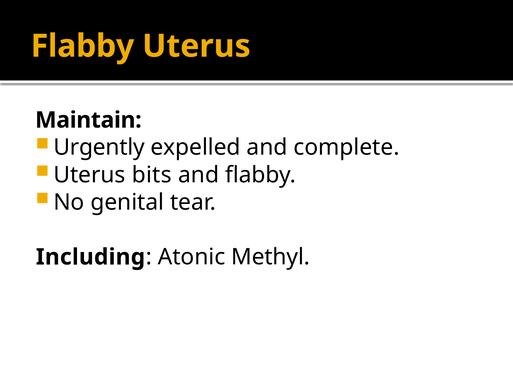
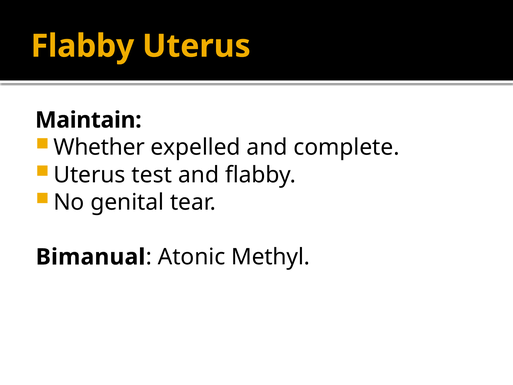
Urgently: Urgently -> Whether
bits: bits -> test
Including: Including -> Bimanual
